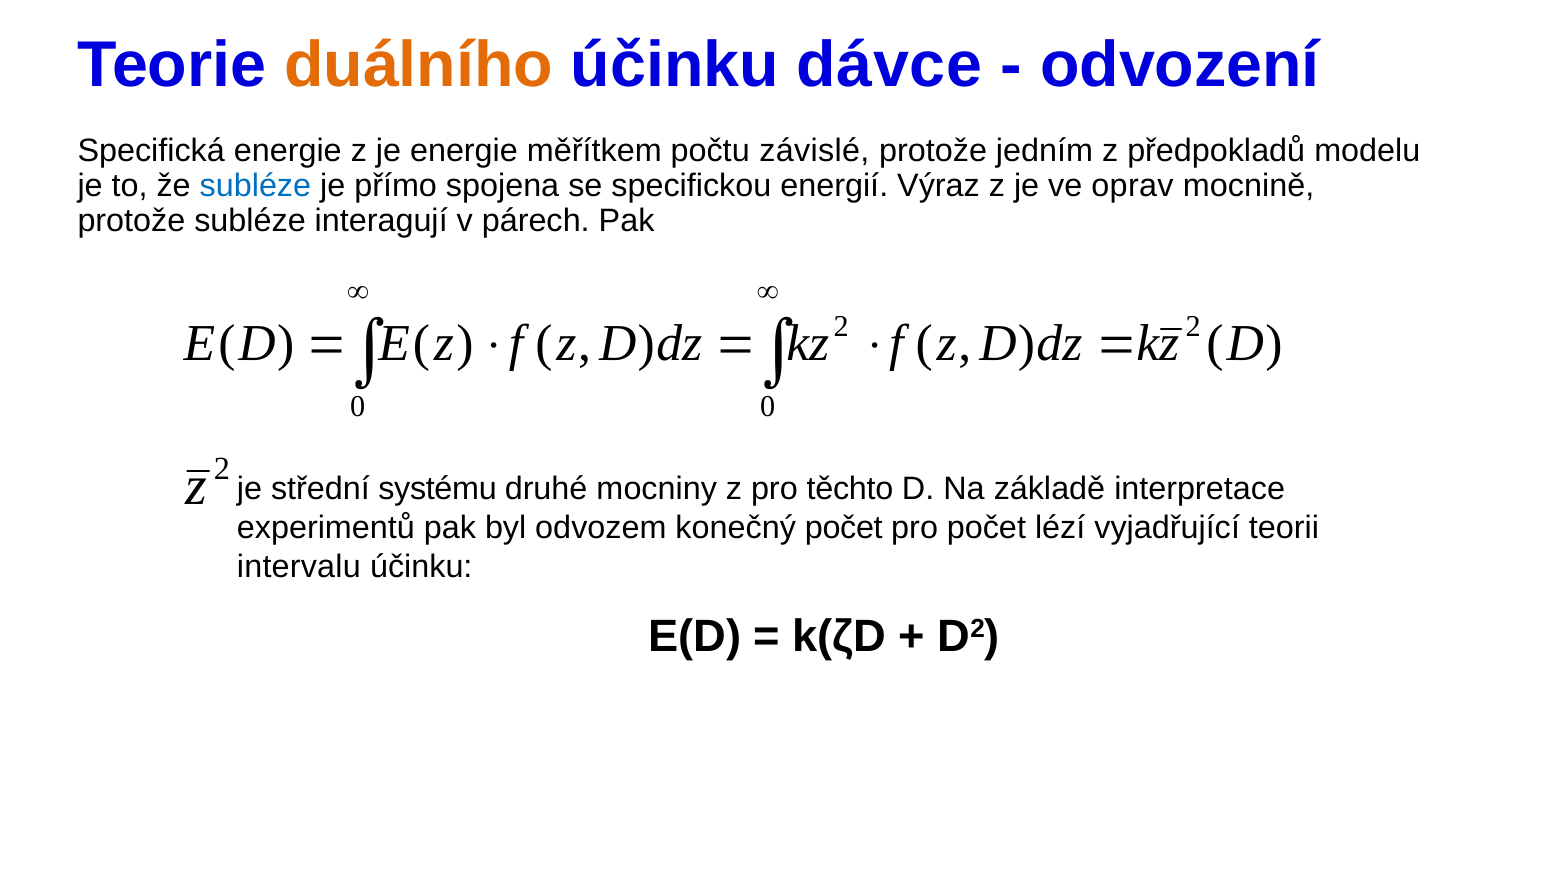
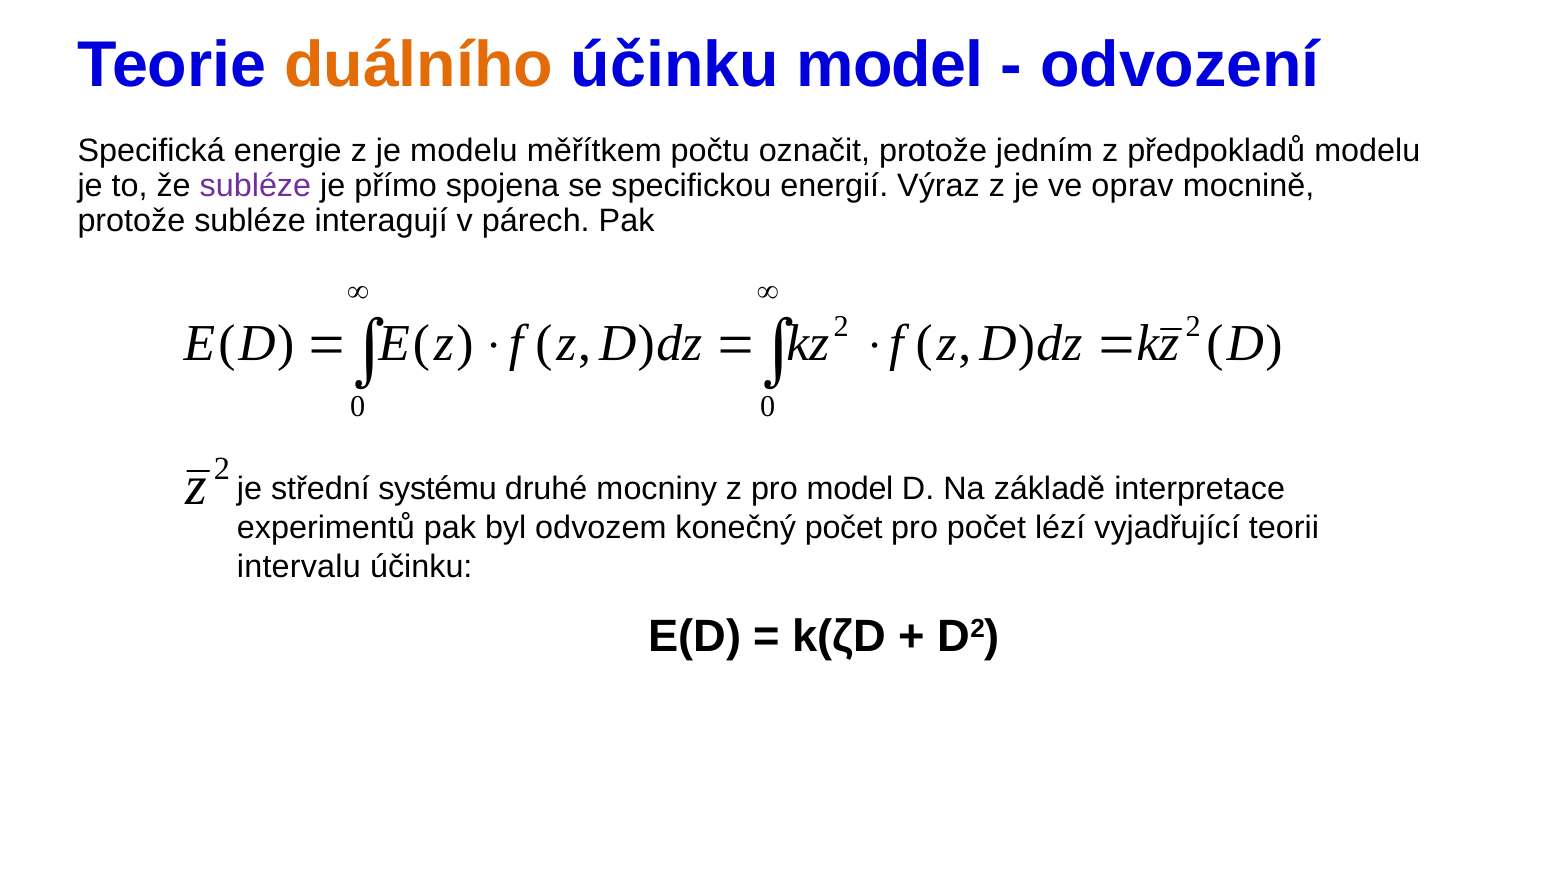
účinku dávce: dávce -> model
je energie: energie -> modelu
závislé: závislé -> označit
subléze at (255, 186) colour: blue -> purple
pro těchto: těchto -> model
